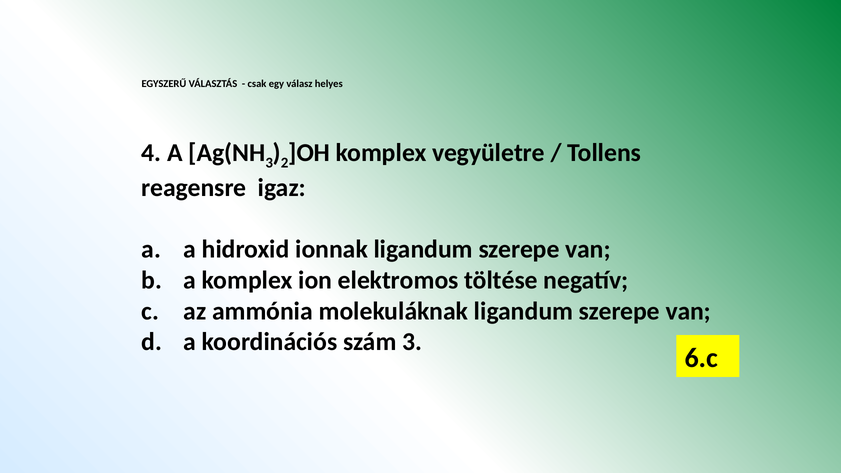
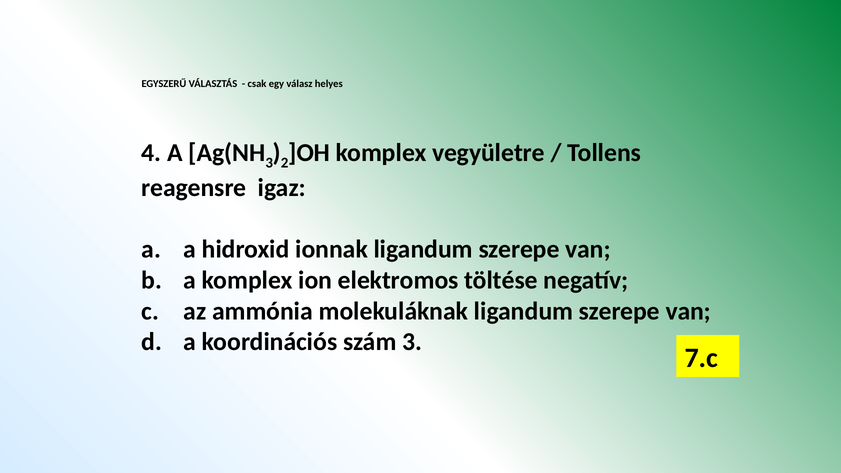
6.c: 6.c -> 7.c
